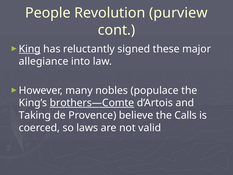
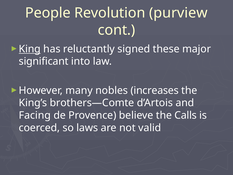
allegiance: allegiance -> significant
populace: populace -> increases
brothers—Comte underline: present -> none
Taking: Taking -> Facing
